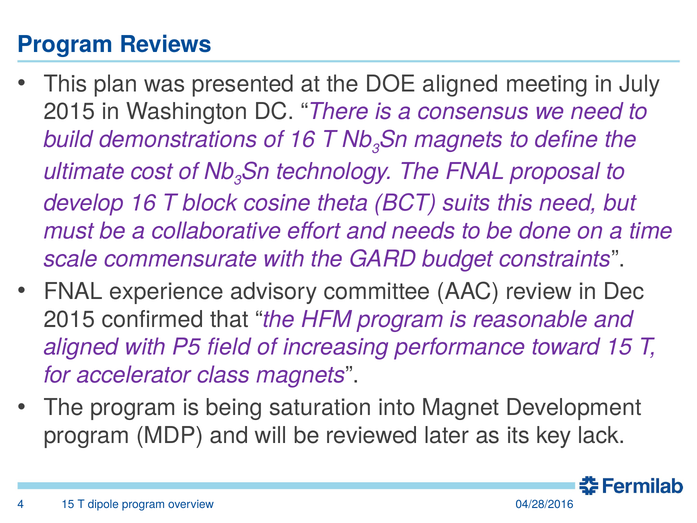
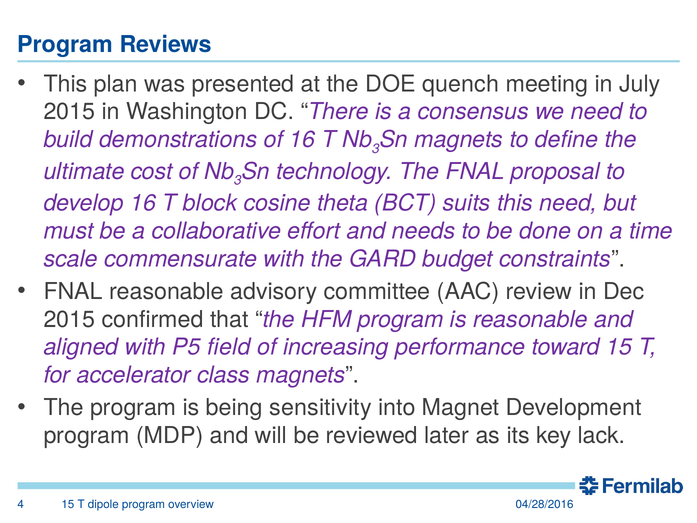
DOE aligned: aligned -> quench
FNAL experience: experience -> reasonable
saturation: saturation -> sensitivity
